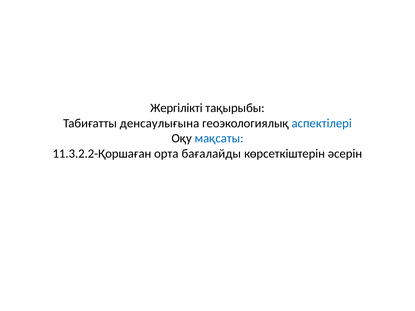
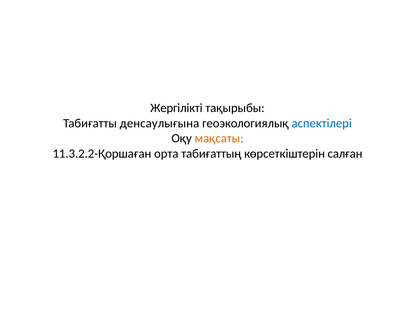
мақсаты colour: blue -> orange
бағалайды: бағалайды -> табиғаттың
әсерін: әсерін -> салған
